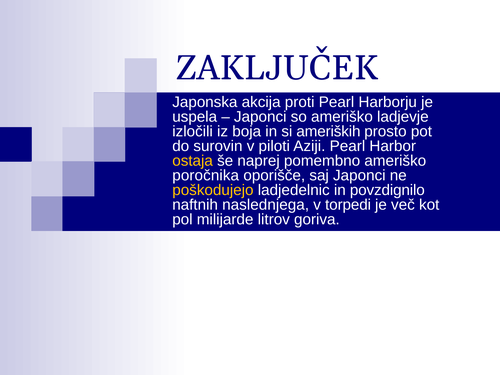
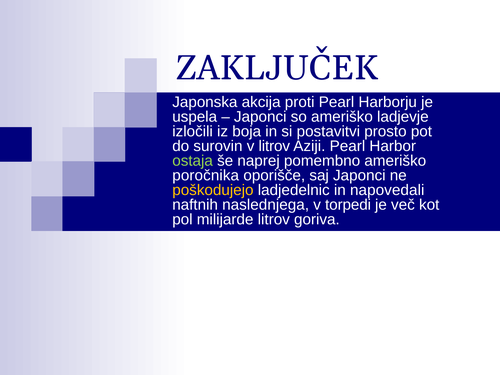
ameriških: ameriških -> postavitvi
v piloti: piloti -> litrov
ostaja colour: yellow -> light green
povzdignilo: povzdignilo -> napovedali
